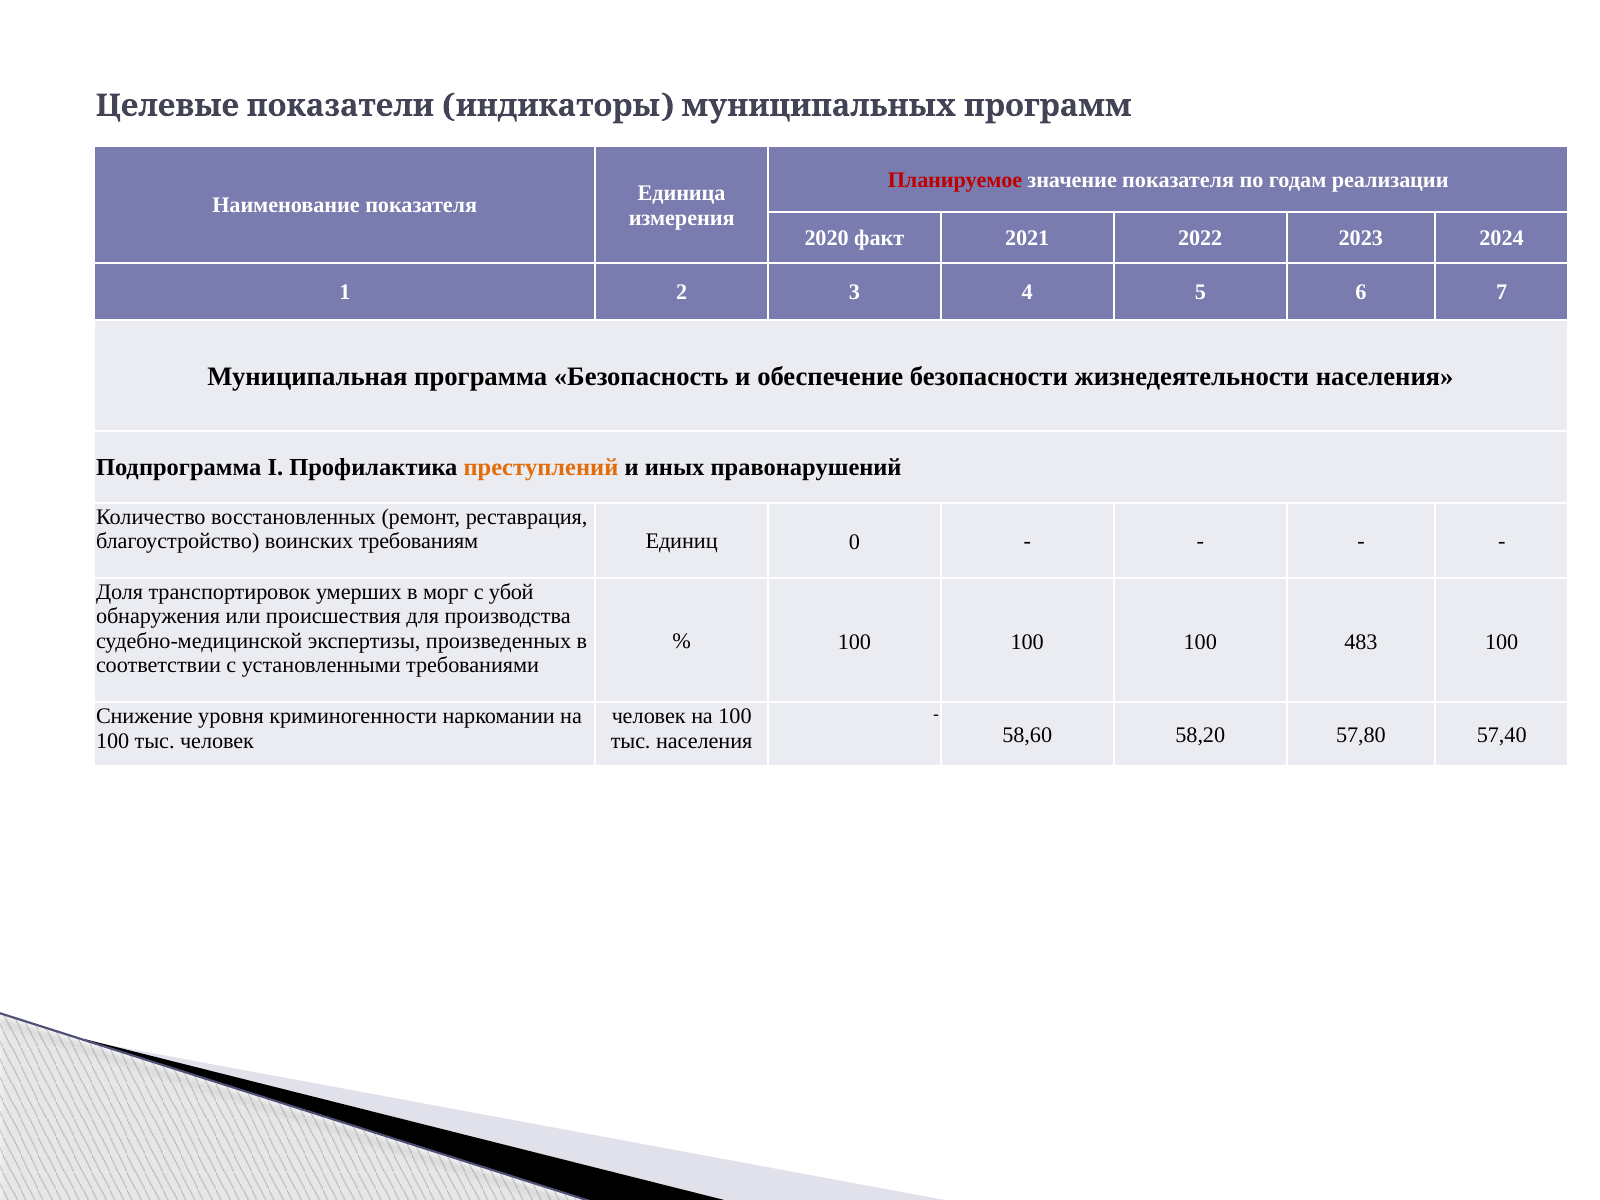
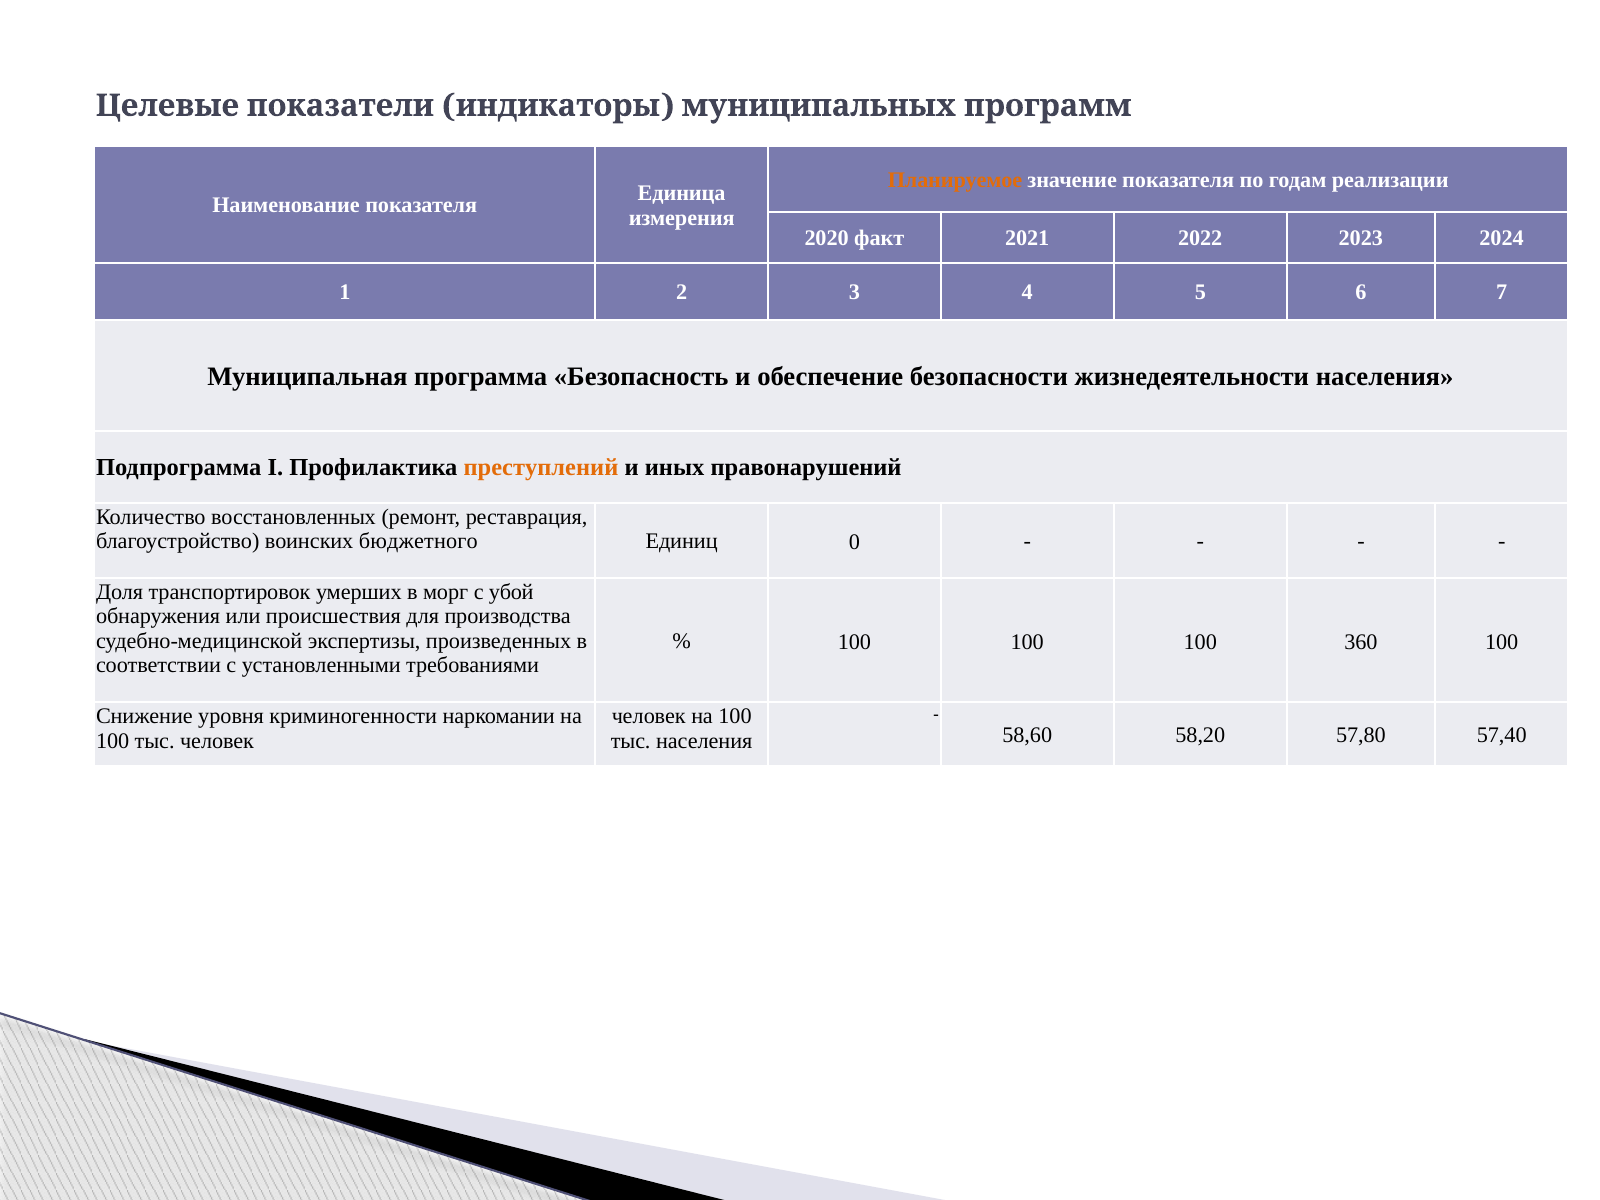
Планируемое colour: red -> orange
требованиям: требованиям -> бюджетного
483: 483 -> 360
